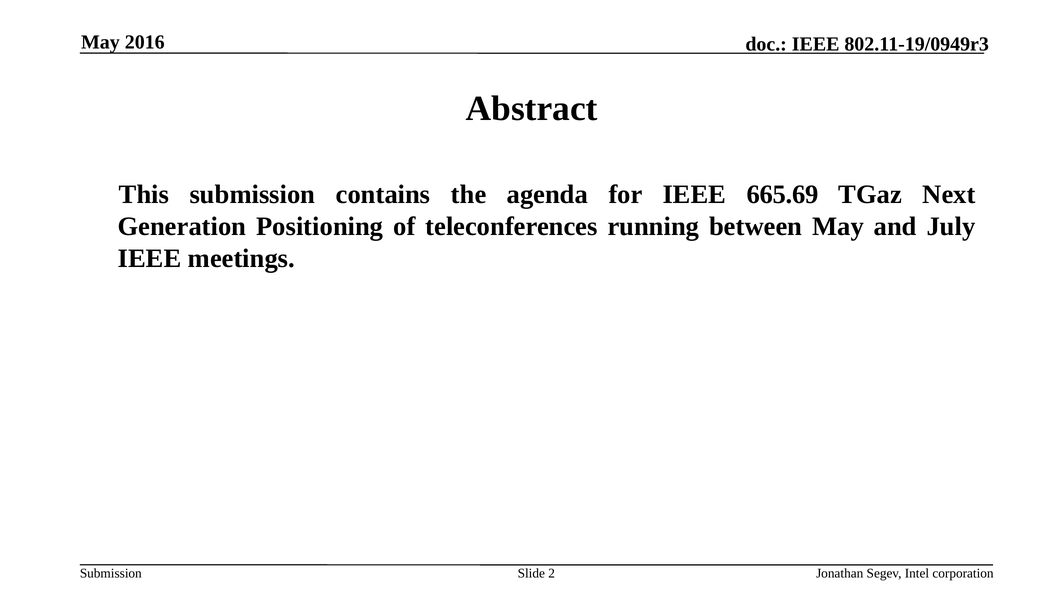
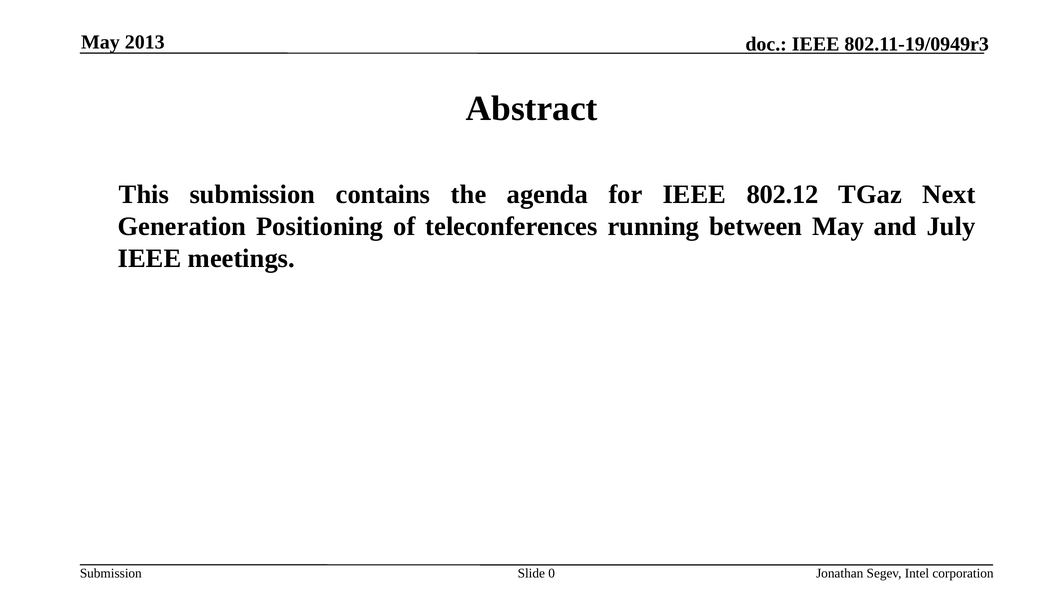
2016: 2016 -> 2013
665.69: 665.69 -> 802.12
2: 2 -> 0
